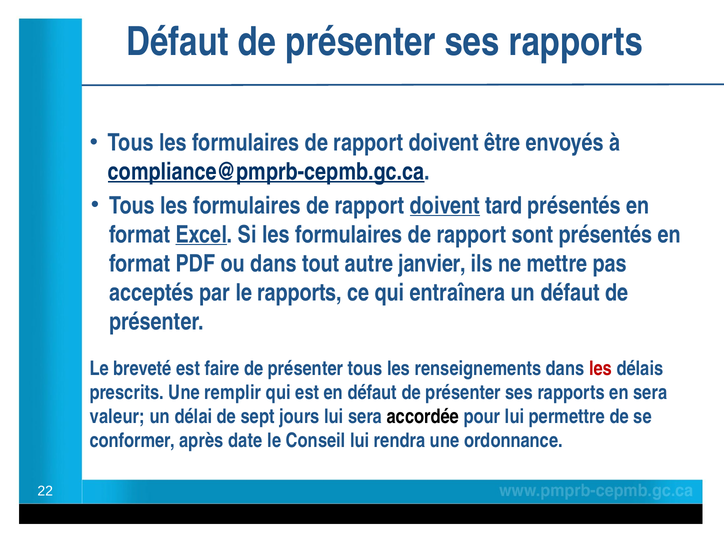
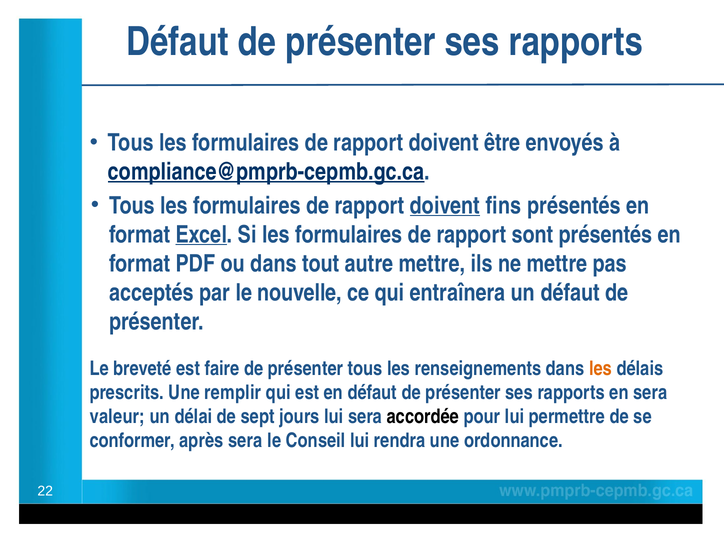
tard: tard -> fins
autre janvier: janvier -> mettre
le rapports: rapports -> nouvelle
les at (601, 368) colour: red -> orange
après date: date -> sera
